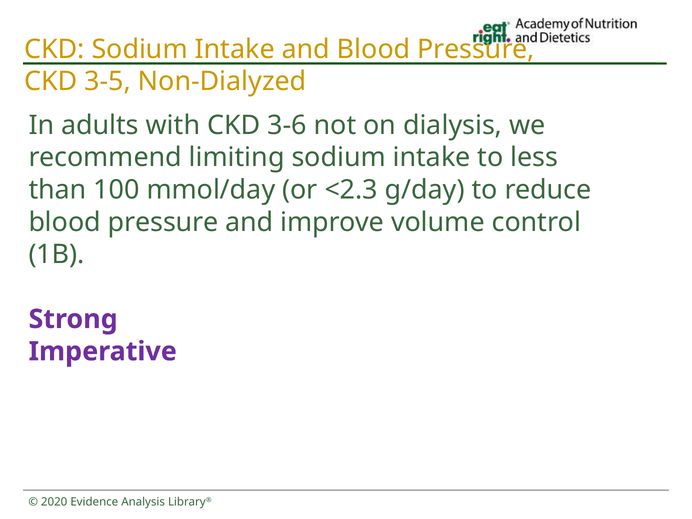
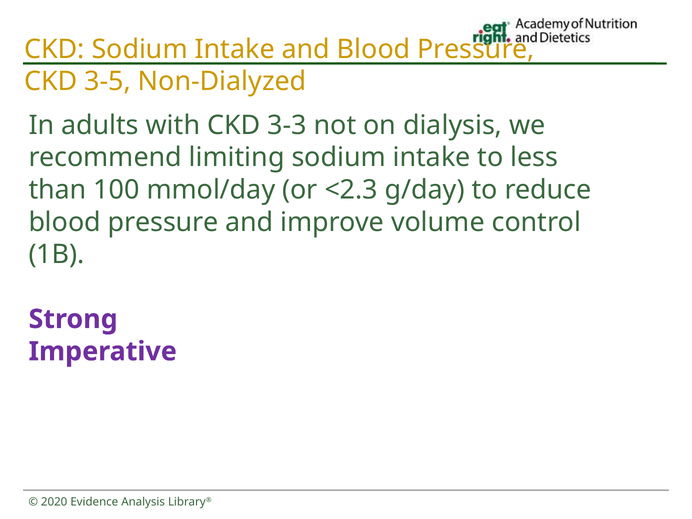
3-6: 3-6 -> 3-3
